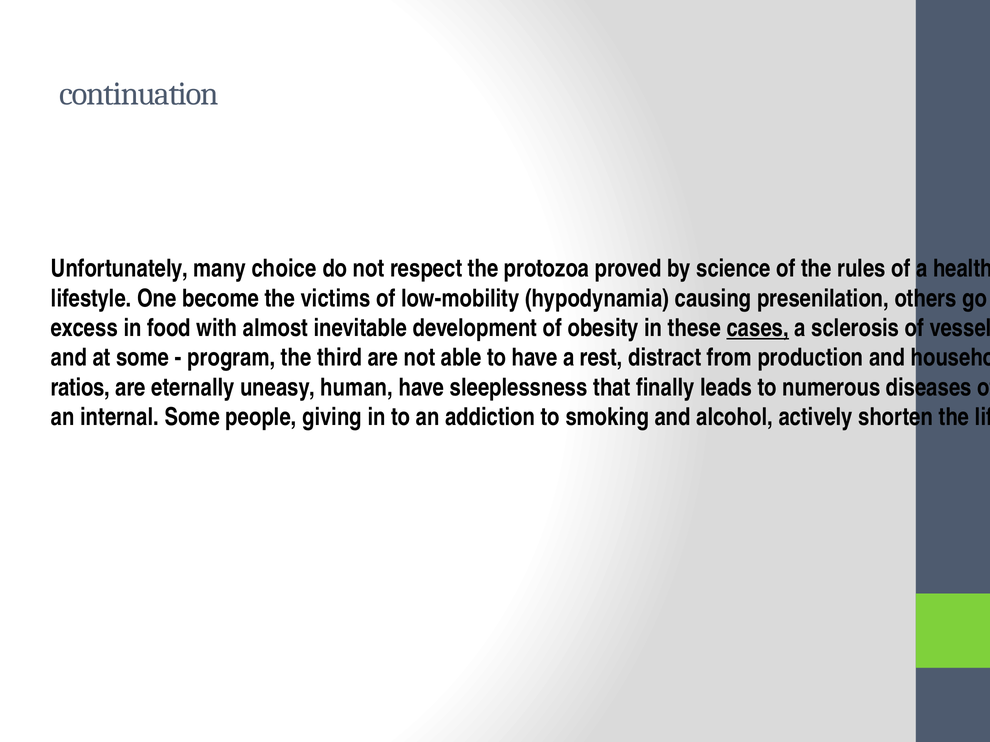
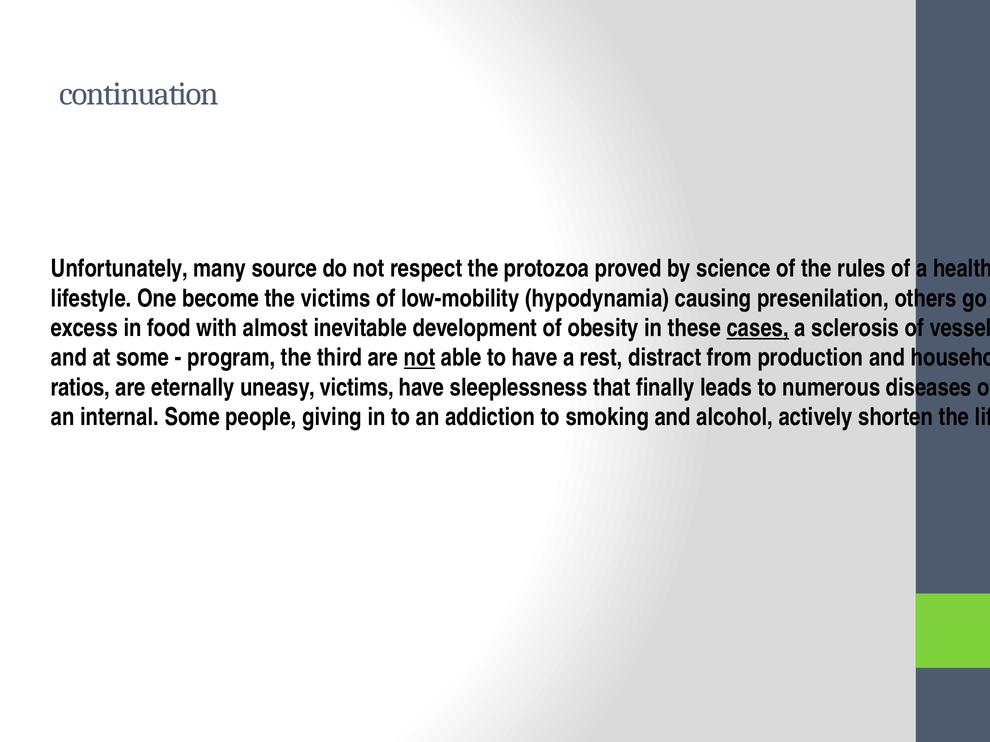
choice: choice -> source
not at (420, 358) underline: none -> present
uneasy human: human -> victims
